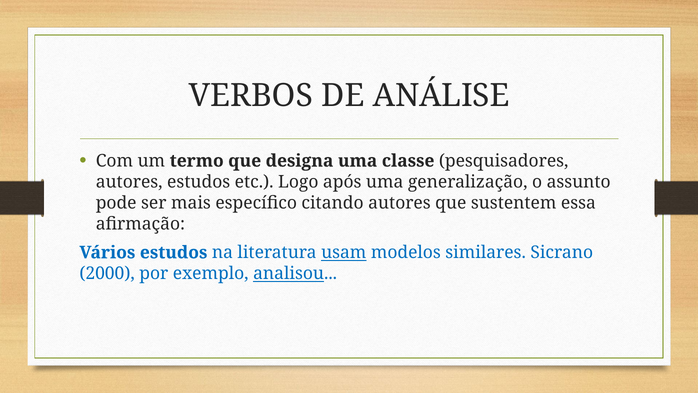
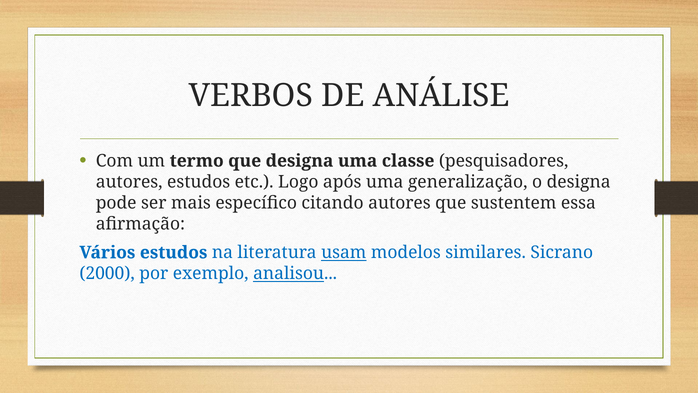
o assunto: assunto -> designa
